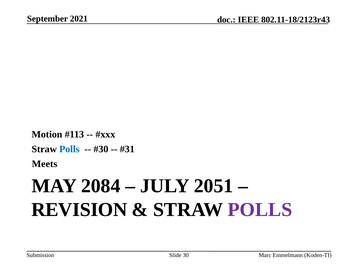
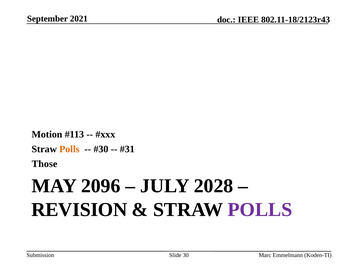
Polls at (69, 149) colour: blue -> orange
Meets: Meets -> Those
2084: 2084 -> 2096
2051: 2051 -> 2028
